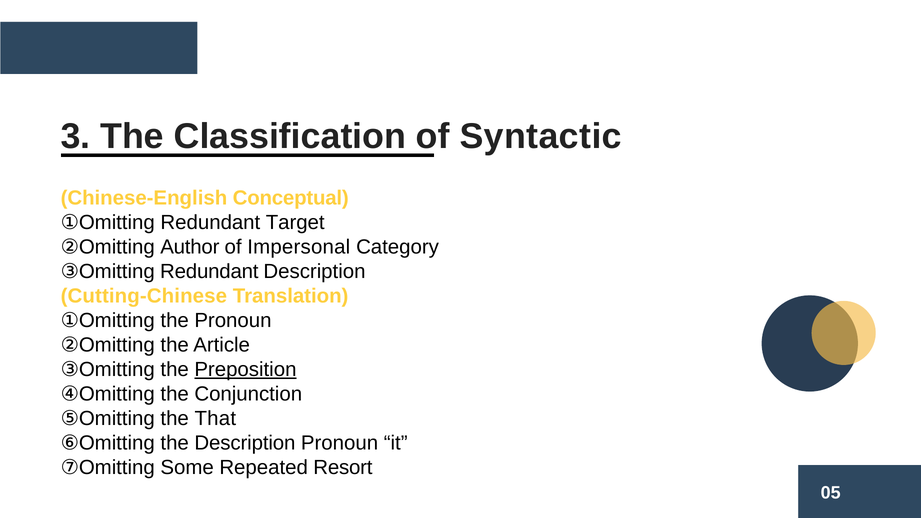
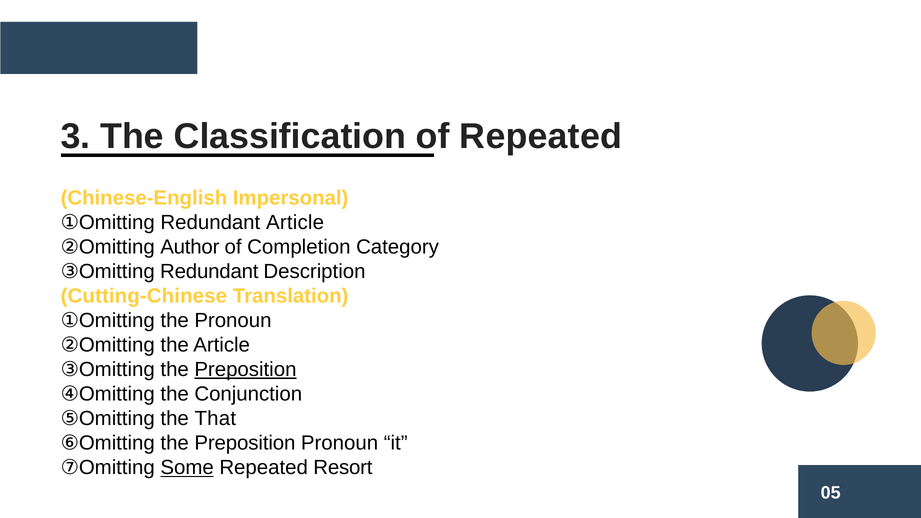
of Syntactic: Syntactic -> Repeated
Conceptual: Conceptual -> Impersonal
Redundant Target: Target -> Article
Impersonal: Impersonal -> Completion
⑥Omitting the Description: Description -> Preposition
Some underline: none -> present
